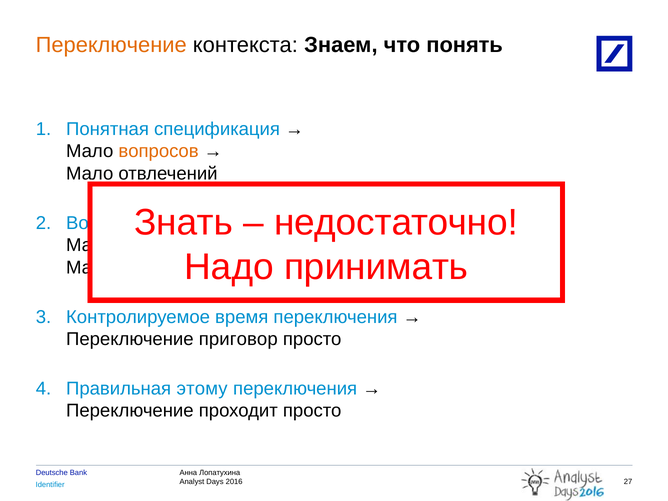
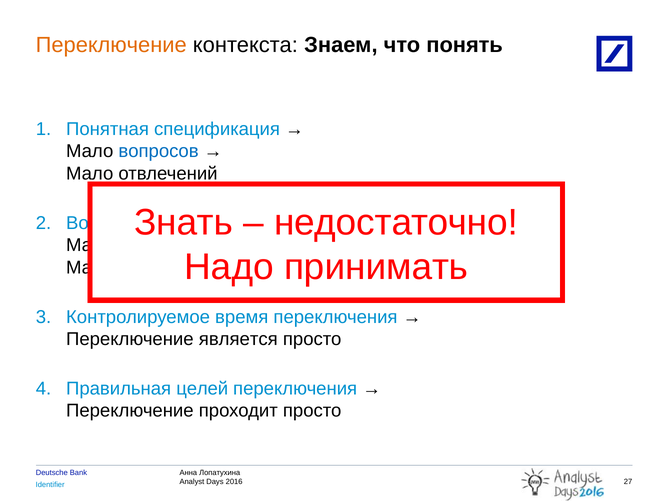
вопросов at (159, 151) colour: orange -> blue
приговор: приговор -> является
этому: этому -> целей
